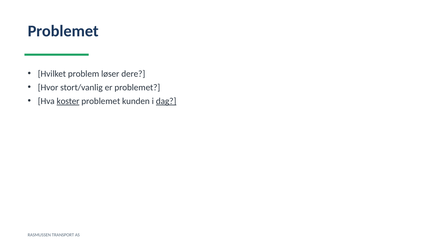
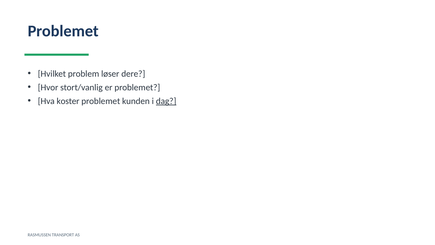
koster underline: present -> none
